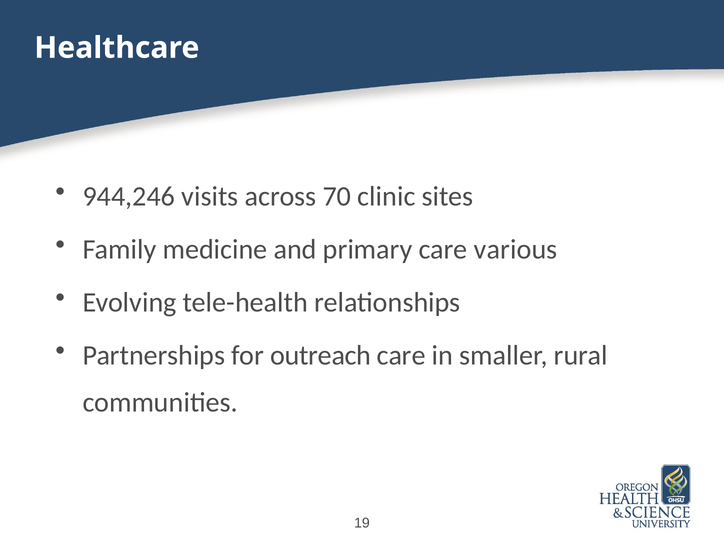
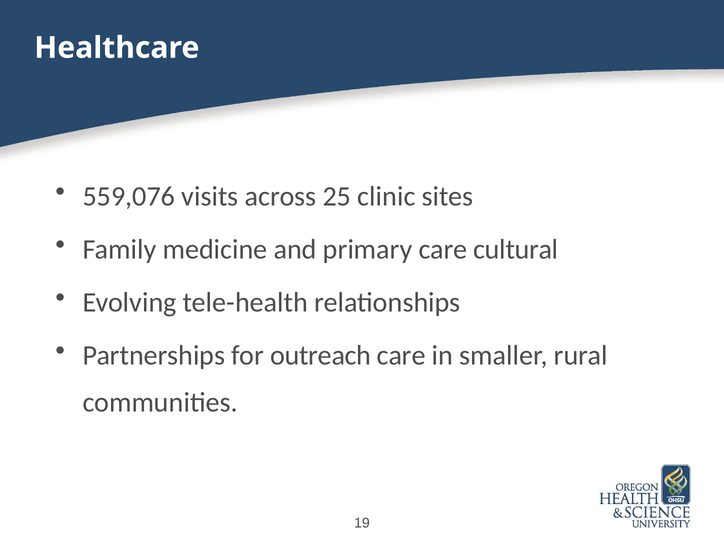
944,246: 944,246 -> 559,076
70: 70 -> 25
various: various -> cultural
